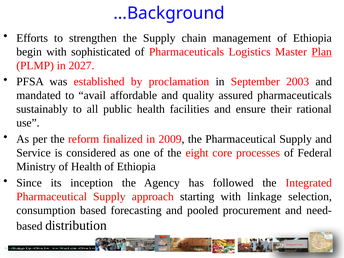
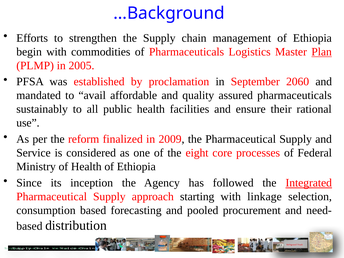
sophisticated: sophisticated -> commodities
2027: 2027 -> 2005
2003: 2003 -> 2060
Integrated underline: none -> present
